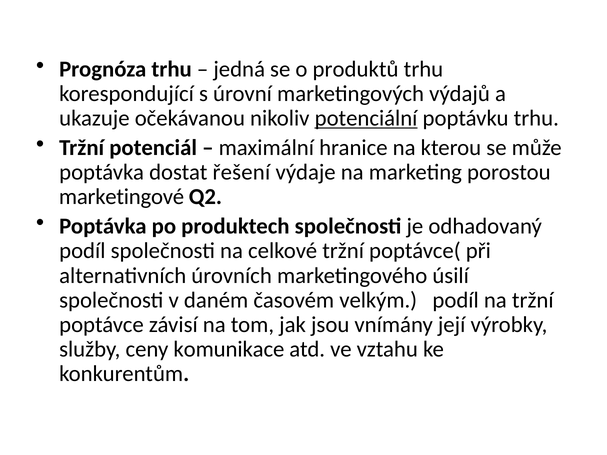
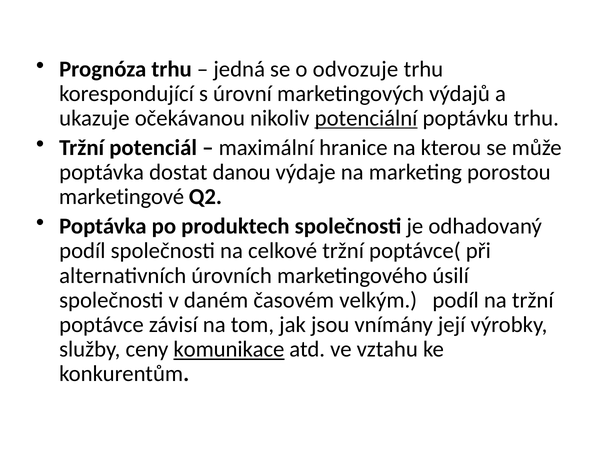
produktů: produktů -> odvozuje
řešení: řešení -> danou
komunikace underline: none -> present
